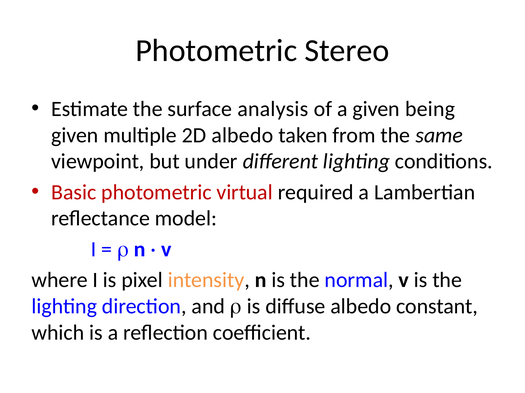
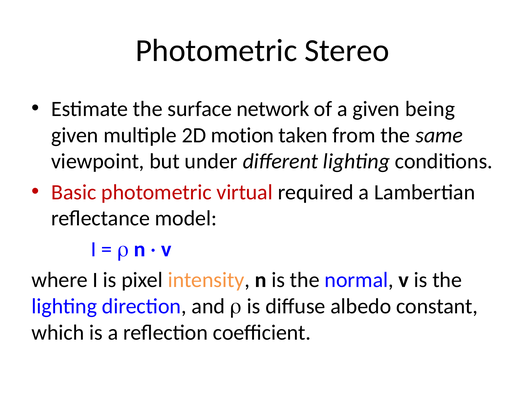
analysis: analysis -> network
2D albedo: albedo -> motion
